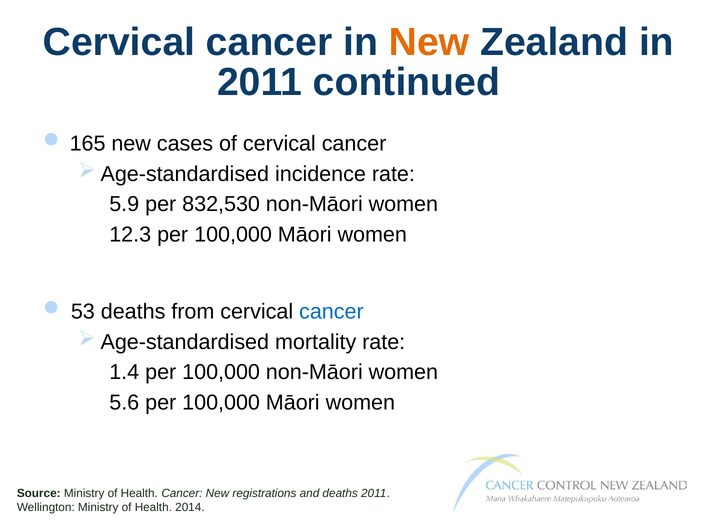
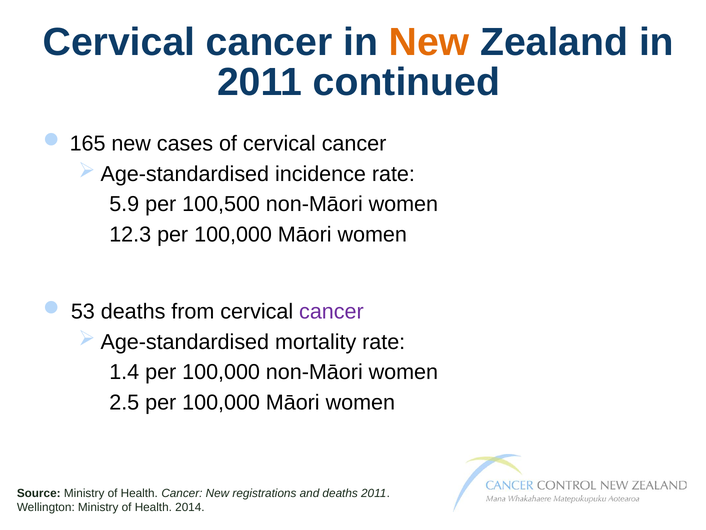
832,530: 832,530 -> 100,500
cancer at (331, 312) colour: blue -> purple
5.6: 5.6 -> 2.5
